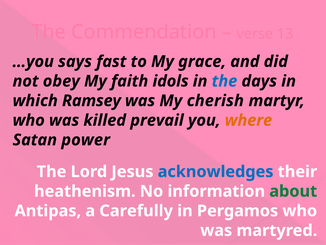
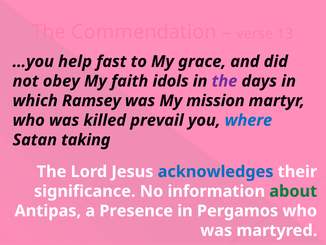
says: says -> help
the at (224, 81) colour: blue -> purple
cherish: cherish -> mission
where colour: orange -> blue
power: power -> taking
heathenism: heathenism -> significance
Carefully: Carefully -> Presence
